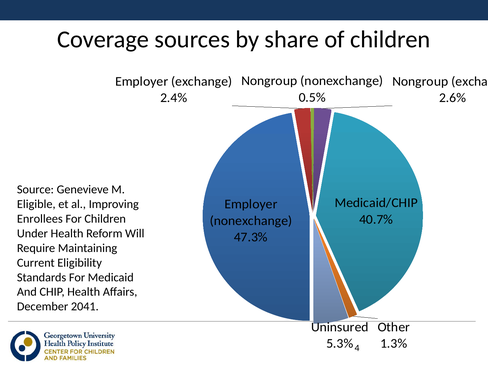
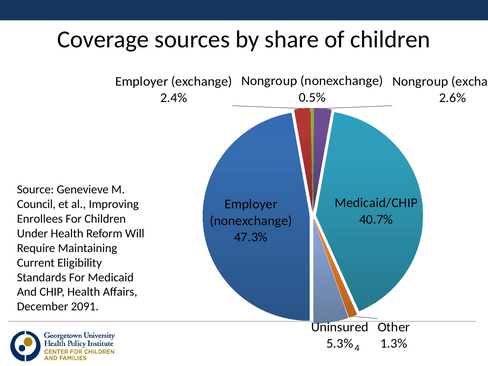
Eligible: Eligible -> Council
2041: 2041 -> 2091
